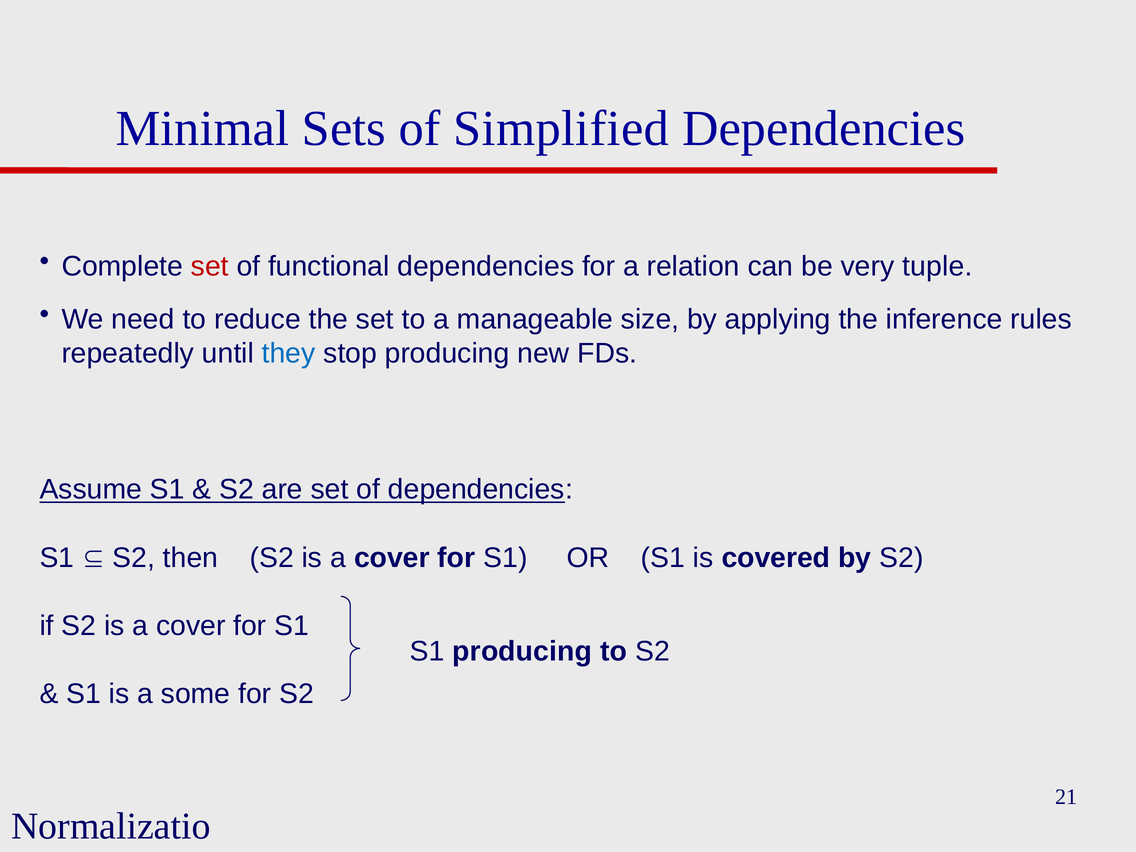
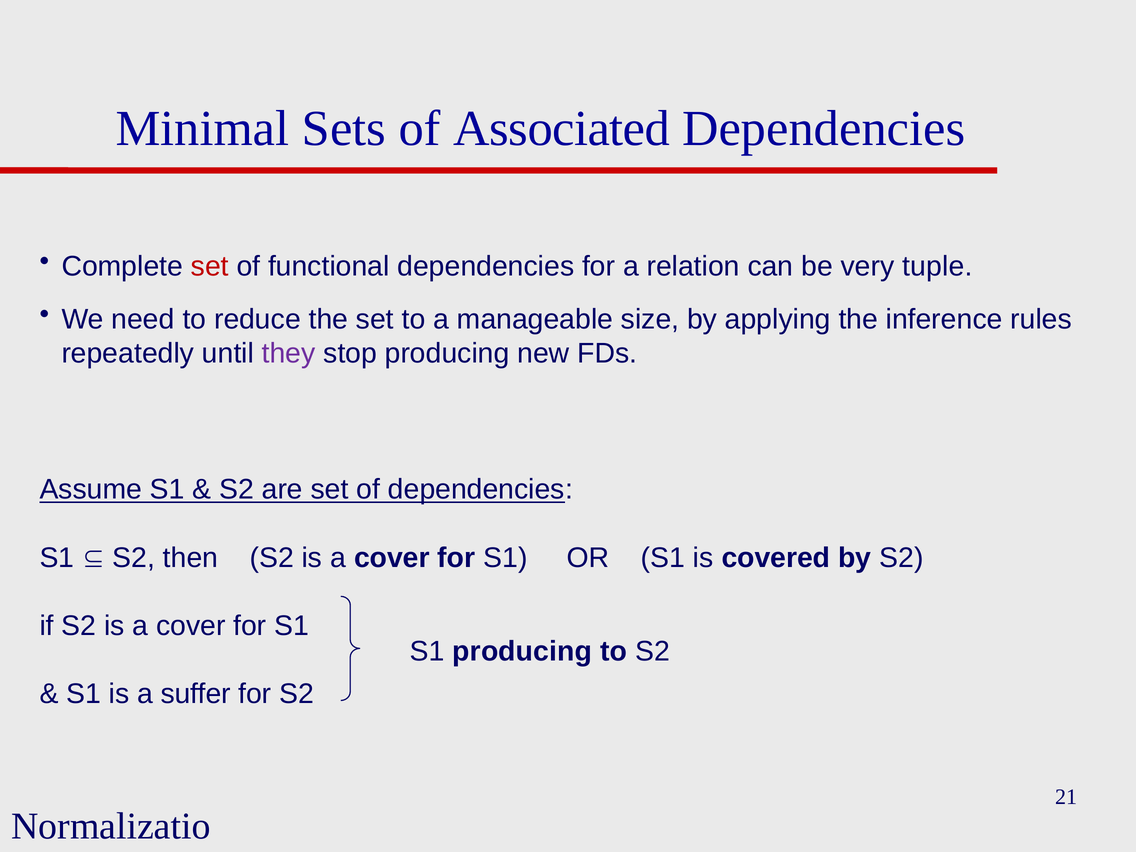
Simplified: Simplified -> Associated
they colour: blue -> purple
some: some -> suffer
